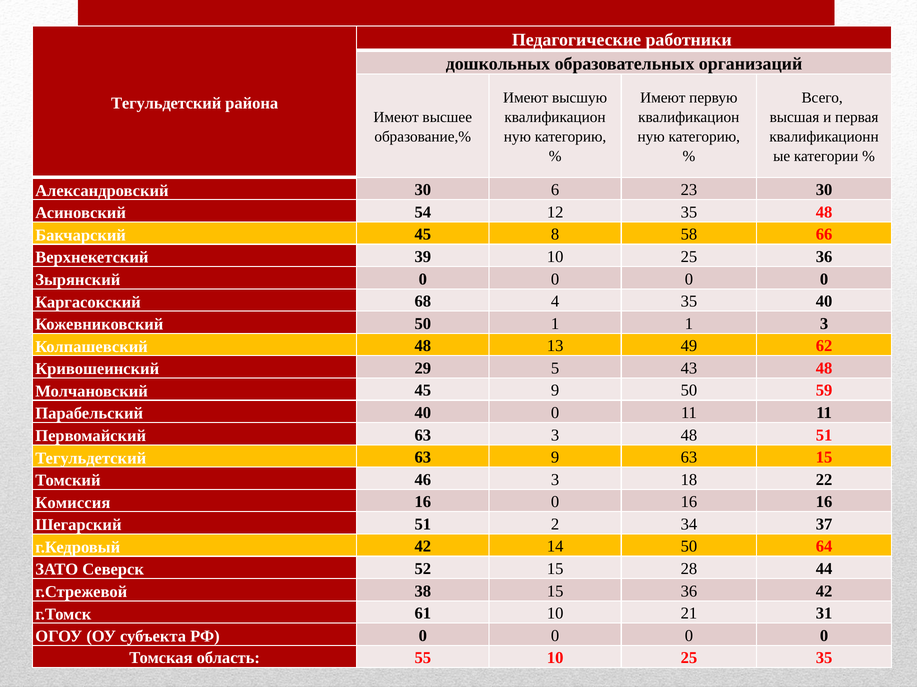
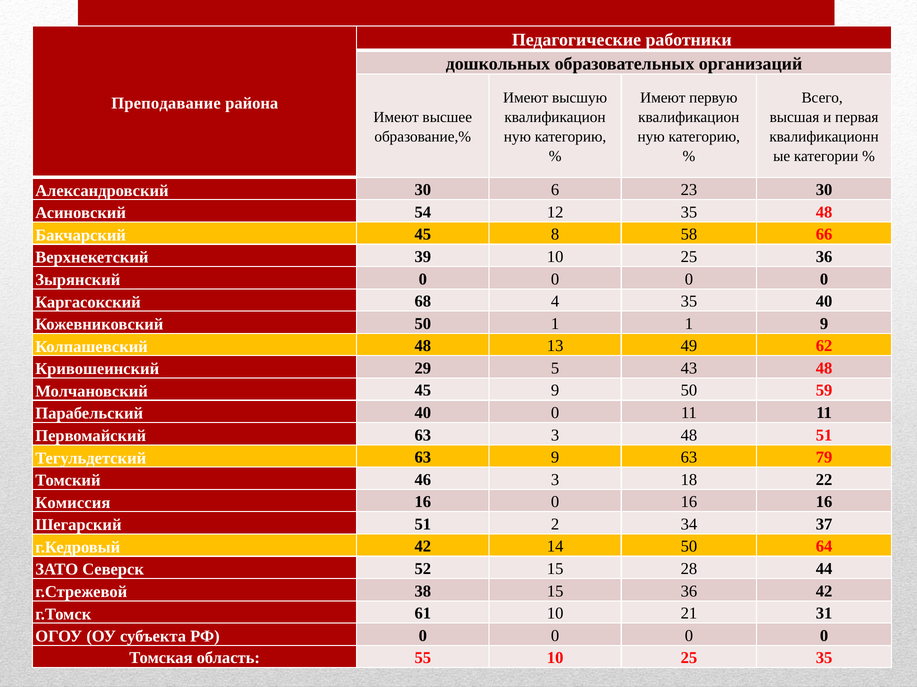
Тегульдетский at (166, 103): Тегульдетский -> Преподавание
1 3: 3 -> 9
63 15: 15 -> 79
